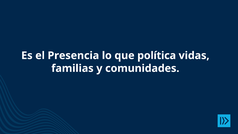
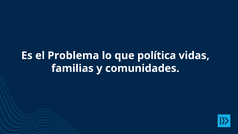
Presencia: Presencia -> Problema
